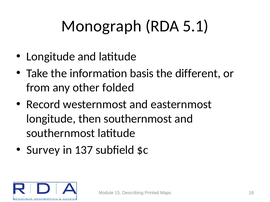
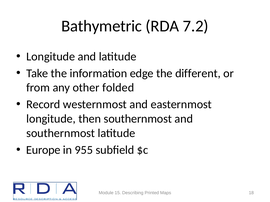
Monograph: Monograph -> Bathymetric
5.1: 5.1 -> 7.2
basis: basis -> edge
Survey: Survey -> Europe
137: 137 -> 955
